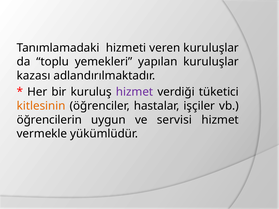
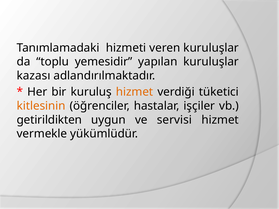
yemekleri: yemekleri -> yemesidir
hizmet at (135, 92) colour: purple -> orange
öğrencilerin: öğrencilerin -> getirildikten
